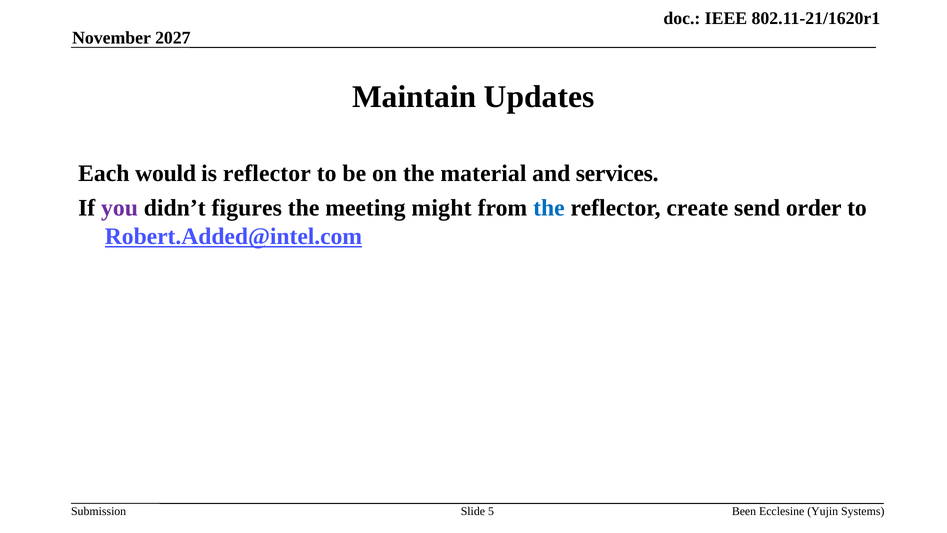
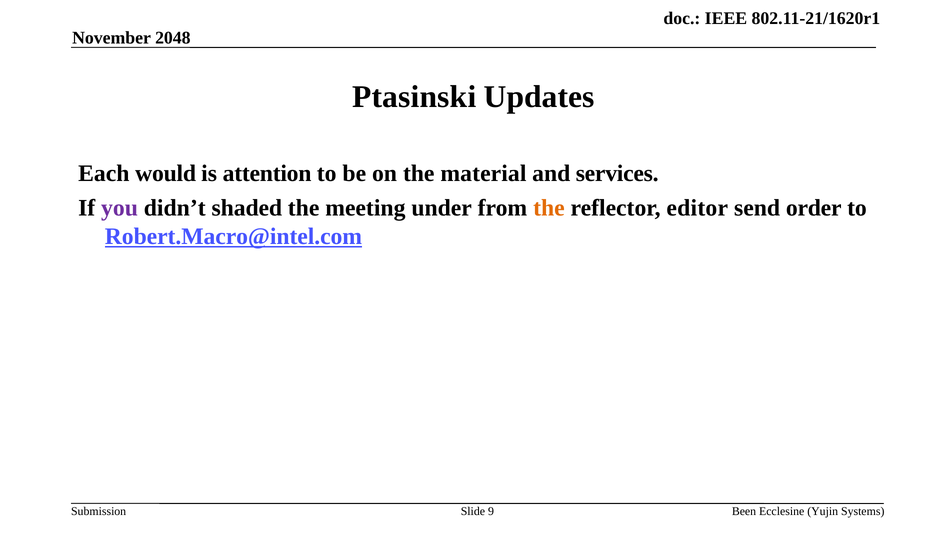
2027: 2027 -> 2048
Maintain: Maintain -> Ptasinski
is reflector: reflector -> attention
figures: figures -> shaded
might: might -> under
the at (549, 208) colour: blue -> orange
create: create -> editor
Robert.Added@intel.com: Robert.Added@intel.com -> Robert.Macro@intel.com
5: 5 -> 9
